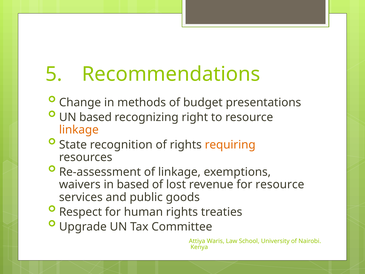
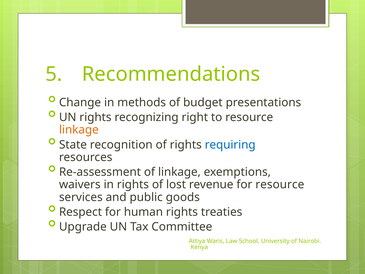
UN based: based -> rights
requiring colour: orange -> blue
in based: based -> rights
